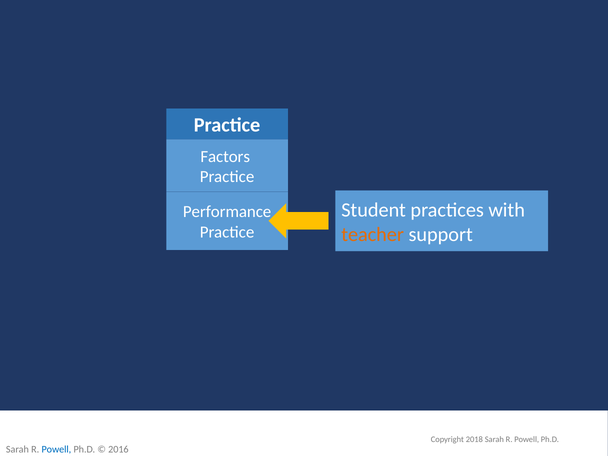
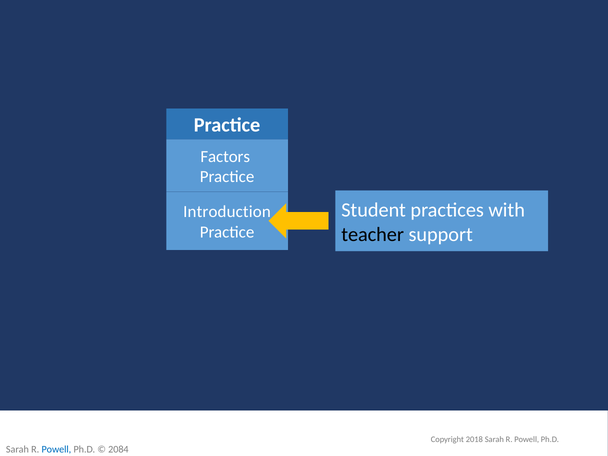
Performance: Performance -> Introduction
teacher colour: orange -> black
2016: 2016 -> 2084
